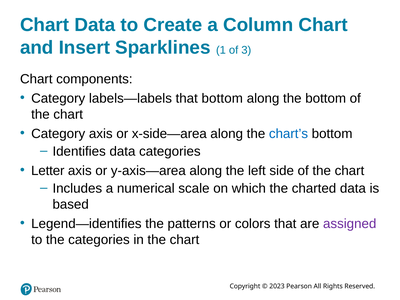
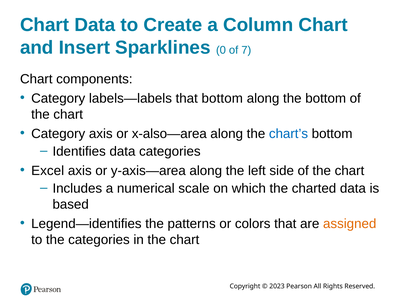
1: 1 -> 0
3: 3 -> 7
x-side—area: x-side—area -> x-also—area
Letter: Letter -> Excel
assigned colour: purple -> orange
